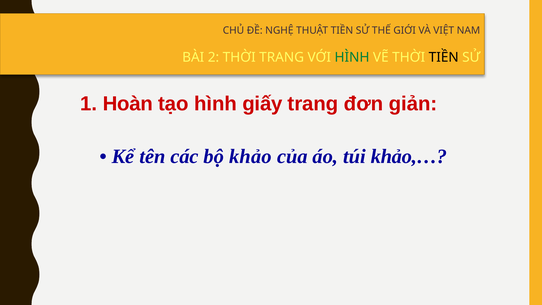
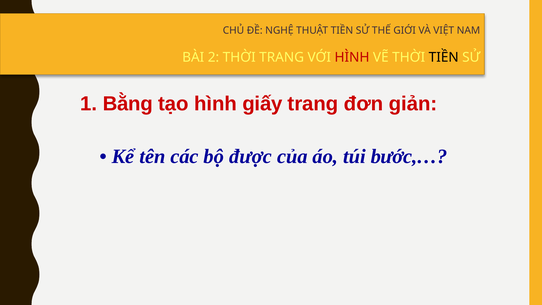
HÌNH at (352, 57) colour: green -> red
Hoàn: Hoàn -> Bằng
khảo: khảo -> được
khảo,…: khảo,… -> bước,…
